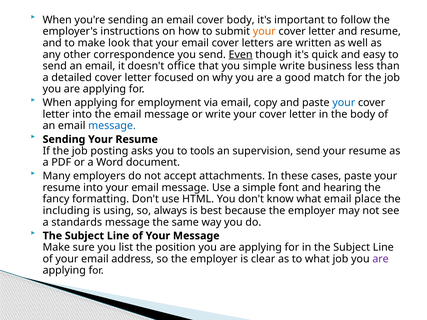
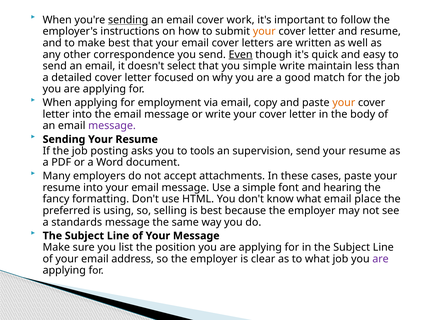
sending at (128, 20) underline: none -> present
cover body: body -> work
make look: look -> best
office: office -> select
business: business -> maintain
your at (344, 103) colour: blue -> orange
message at (112, 126) colour: blue -> purple
including: including -> preferred
always: always -> selling
